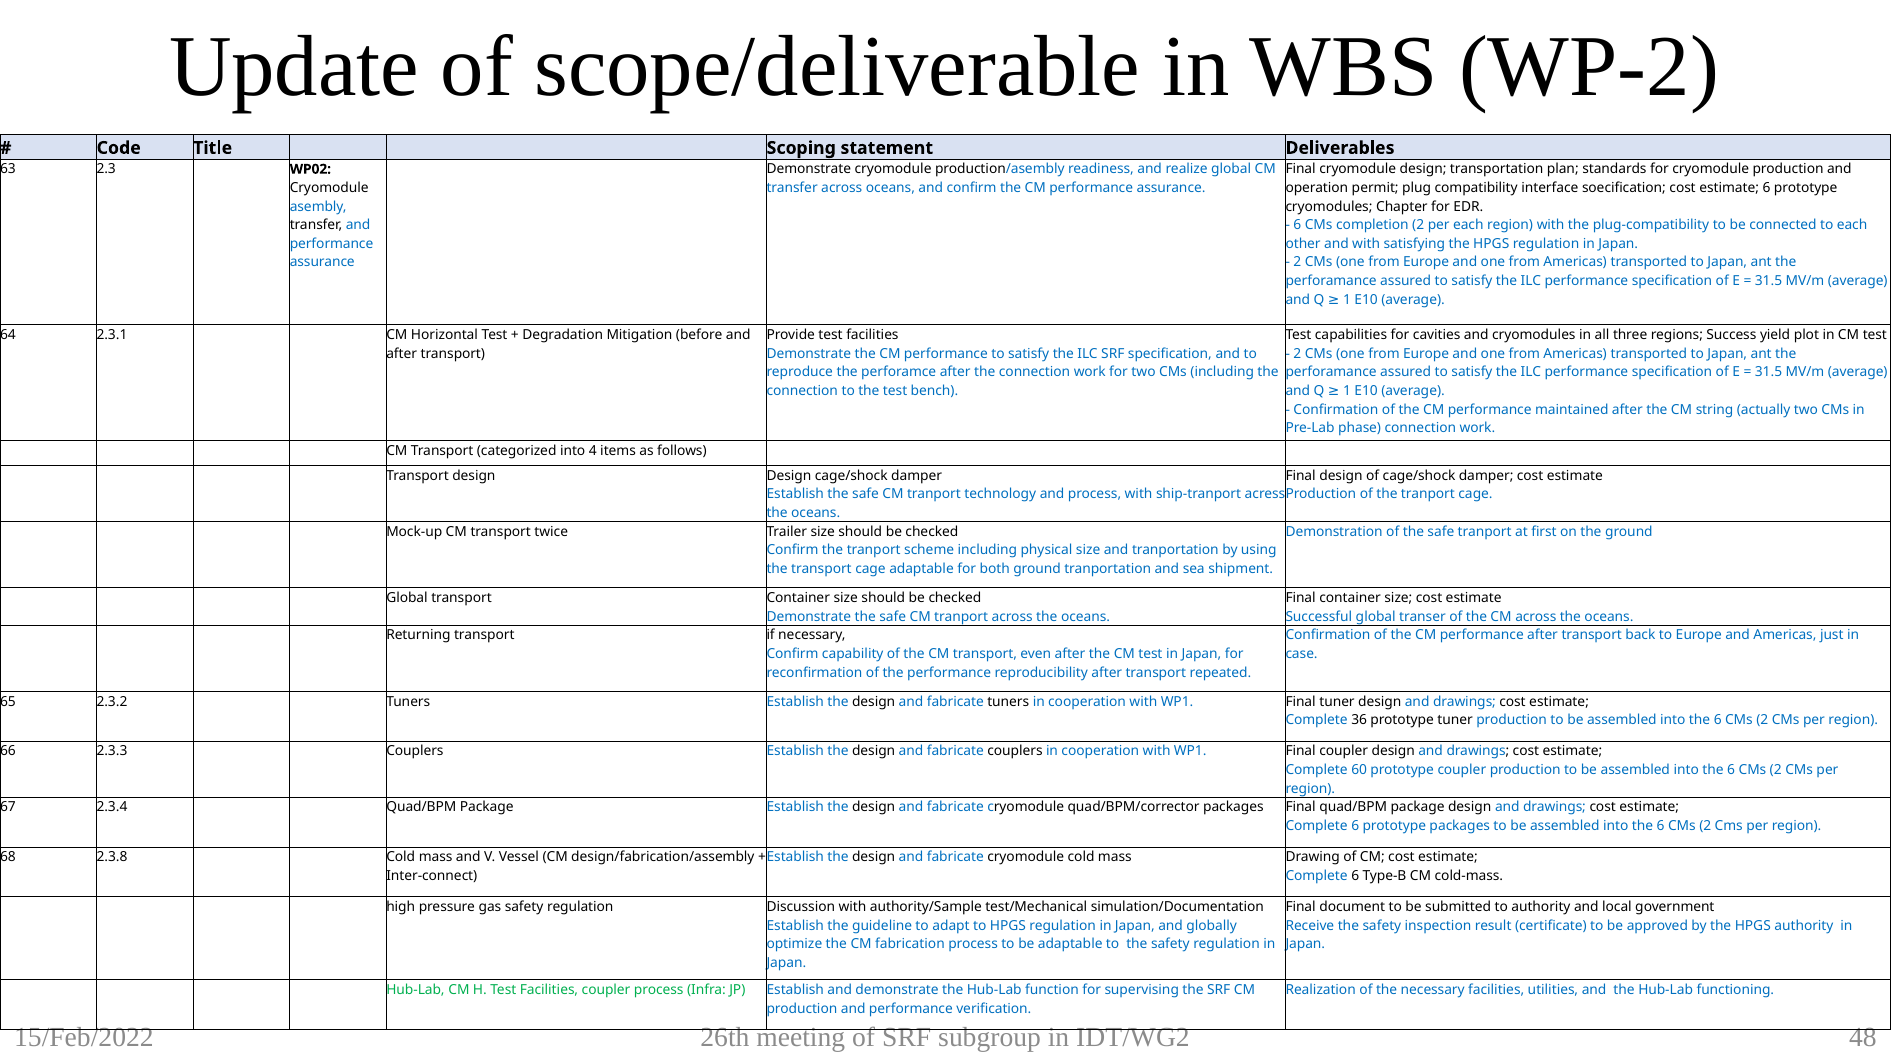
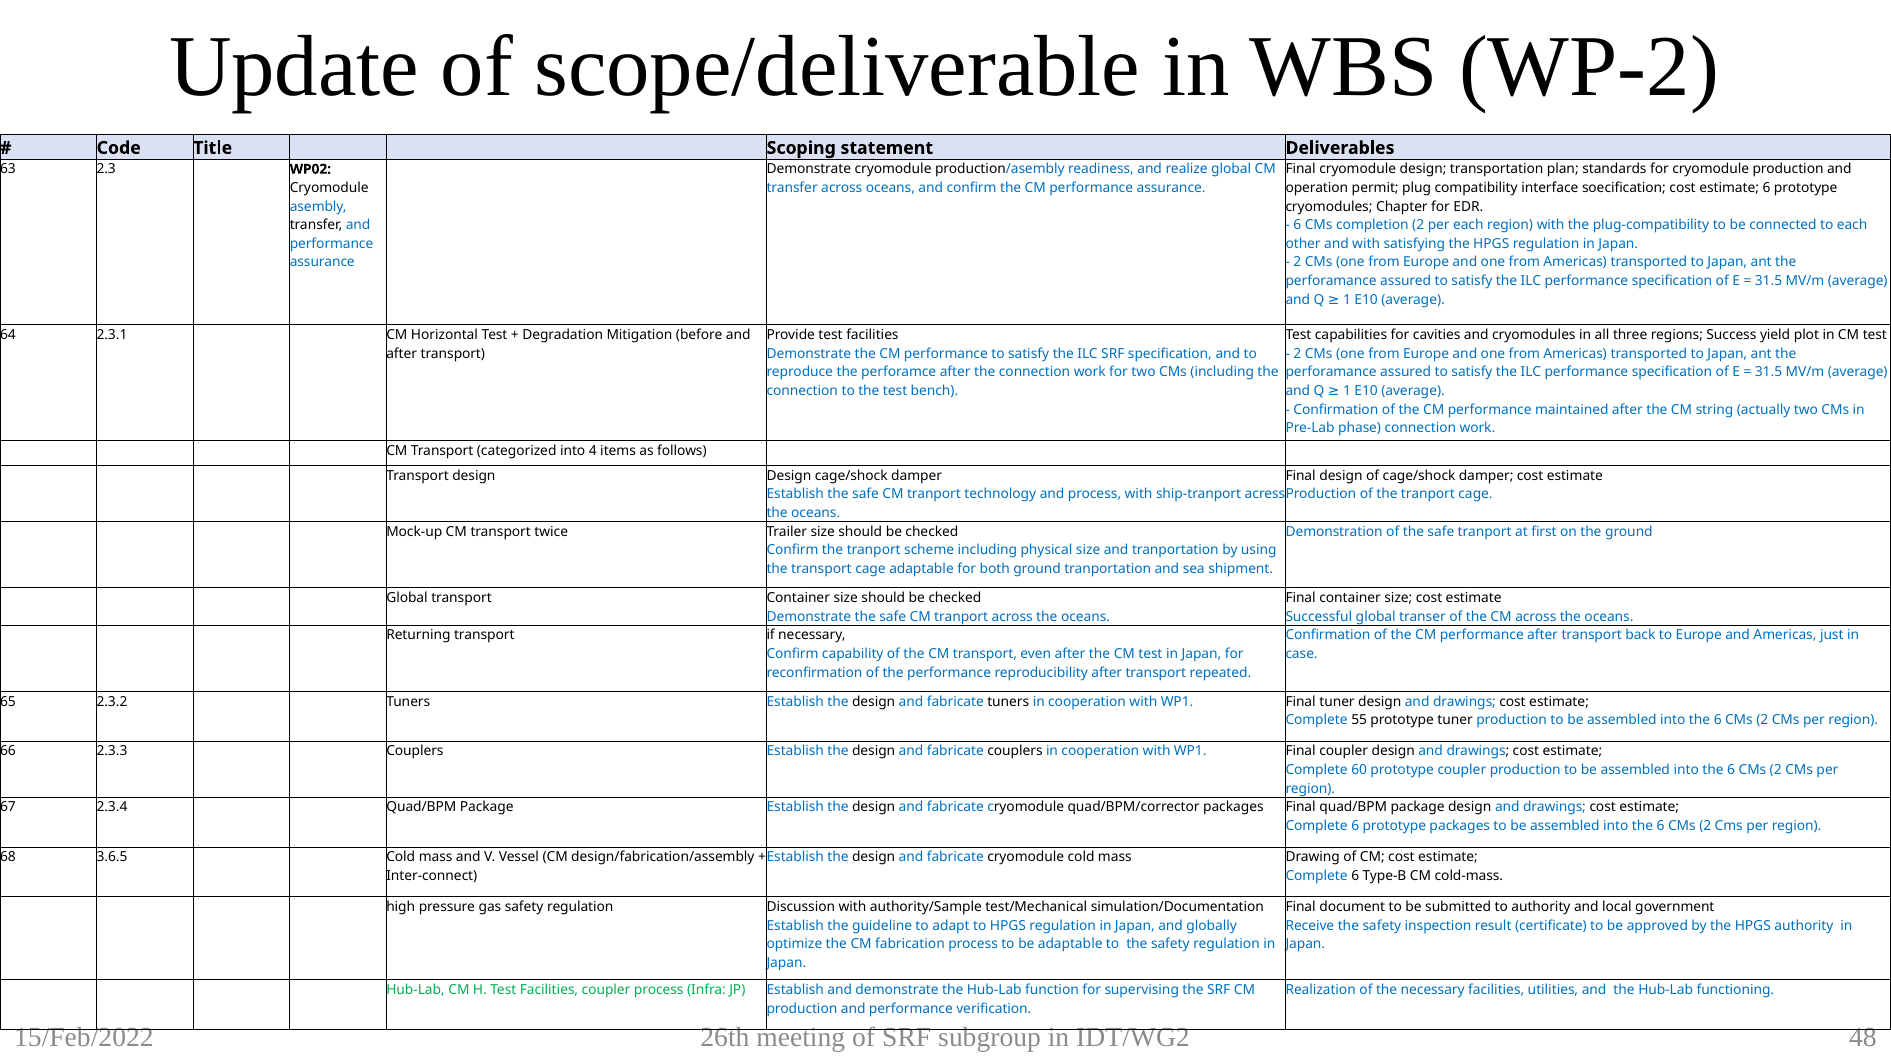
36: 36 -> 55
2.3.8: 2.3.8 -> 3.6.5
